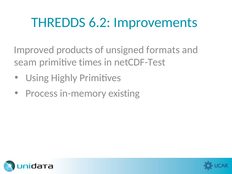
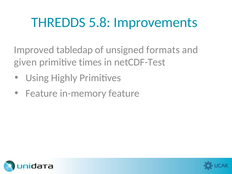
6.2: 6.2 -> 5.8
products: products -> tabledap
seam: seam -> given
Process at (42, 93): Process -> Feature
in-memory existing: existing -> feature
